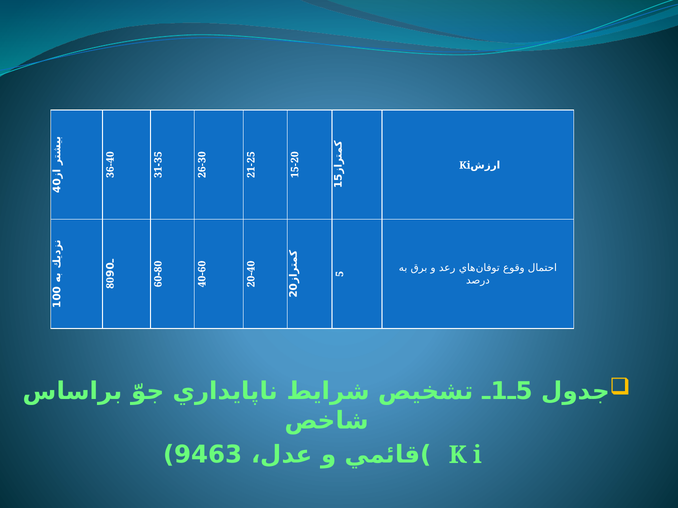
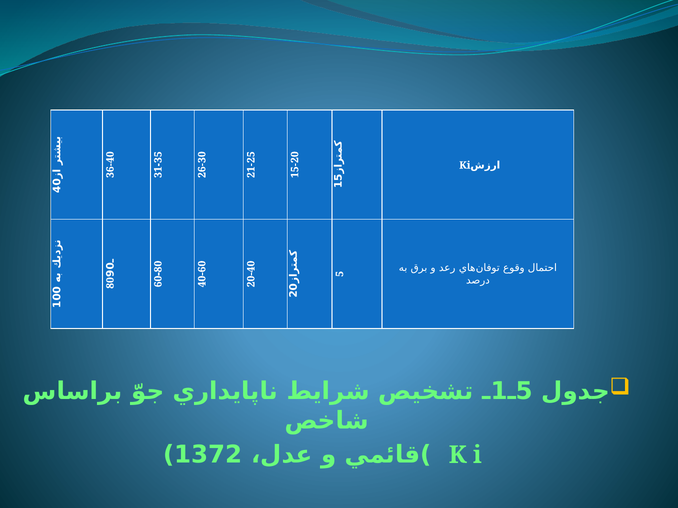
9463: 9463 -> 1372
